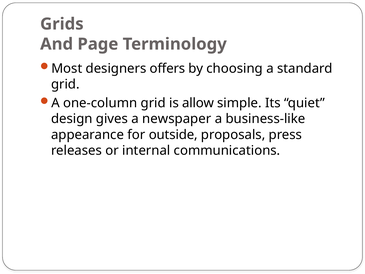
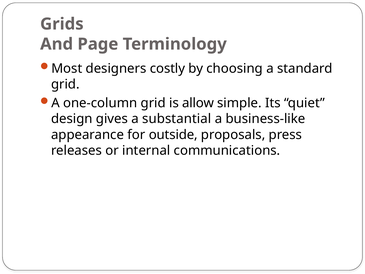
offers: offers -> costly
newspaper: newspaper -> substantial
